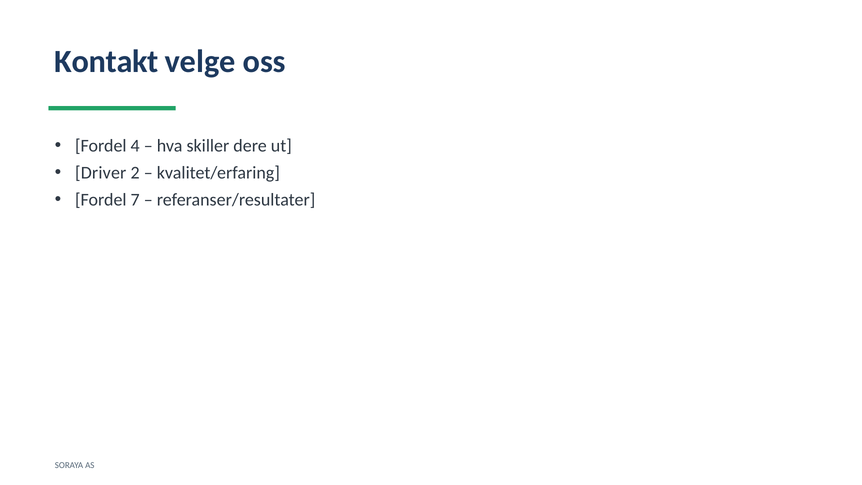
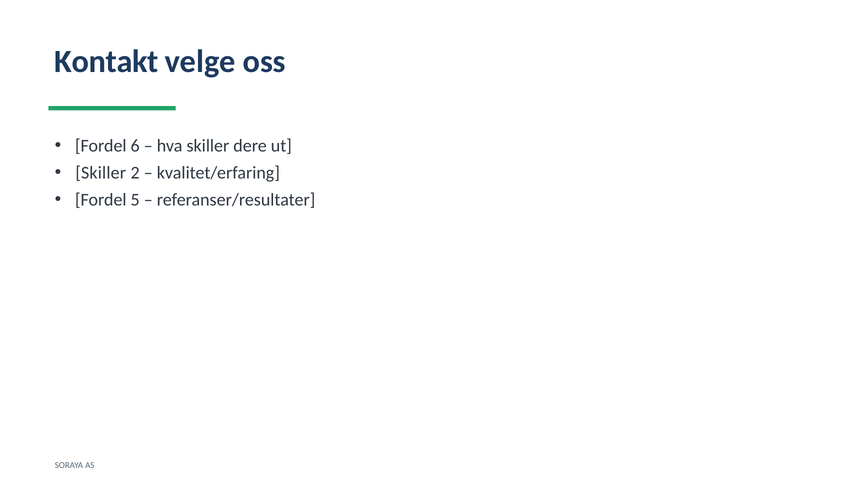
4: 4 -> 6
Driver at (101, 173): Driver -> Skiller
7: 7 -> 5
